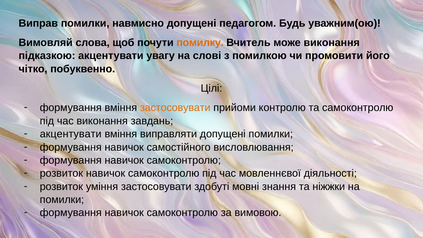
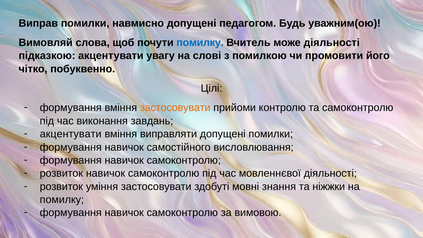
помилку at (200, 43) colour: orange -> blue
може виконання: виконання -> діяльності
помилки at (62, 200): помилки -> помилку
